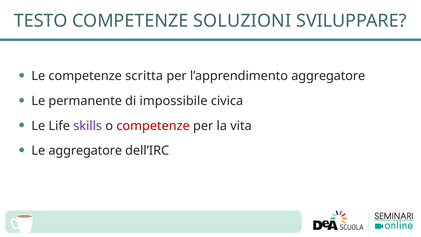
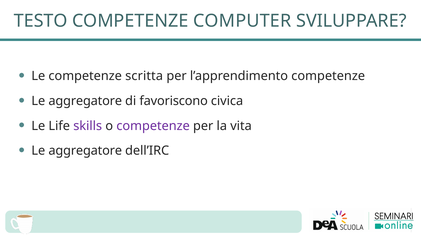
SOLUZIONI: SOLUZIONI -> COMPUTER
l’apprendimento aggregatore: aggregatore -> competenze
permanente at (85, 101): permanente -> aggregatore
impossibile: impossibile -> favoriscono
competenze at (153, 126) colour: red -> purple
